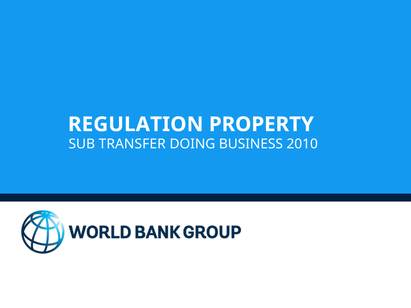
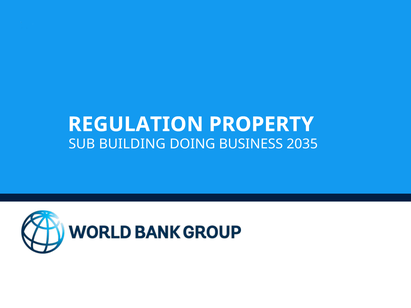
TRANSFER: TRANSFER -> BUILDING
2010: 2010 -> 2035
